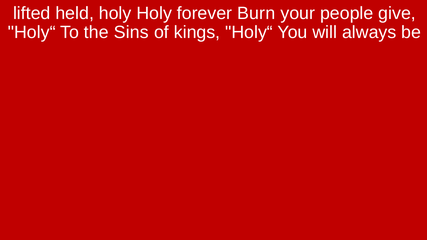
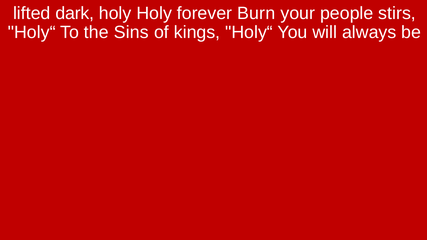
held: held -> dark
give: give -> stirs
